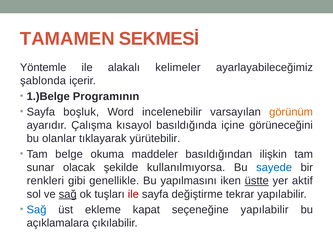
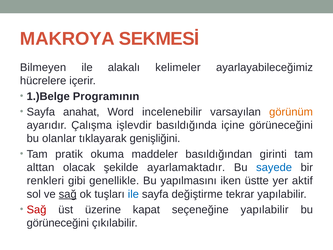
TAMAMEN: TAMAMEN -> MAKROYA
Yöntemle: Yöntemle -> Bilmeyen
şablonda: şablonda -> hücrelere
boşluk: boşluk -> anahat
kısayol: kısayol -> işlevdir
yürütebilir: yürütebilir -> genişliğini
belge: belge -> pratik
ilişkin: ilişkin -> girinti
sunar: sunar -> alttan
kullanılmıyorsa: kullanılmıyorsa -> ayarlamaktadır
üstte underline: present -> none
ile at (133, 194) colour: red -> blue
Sağ at (37, 209) colour: blue -> red
ekleme: ekleme -> üzerine
açıklamalara at (58, 223): açıklamalara -> görüneceğini
